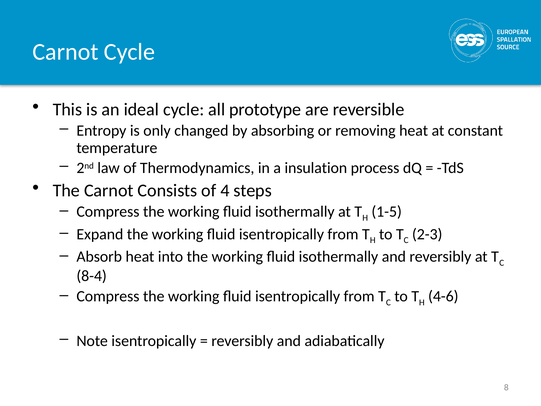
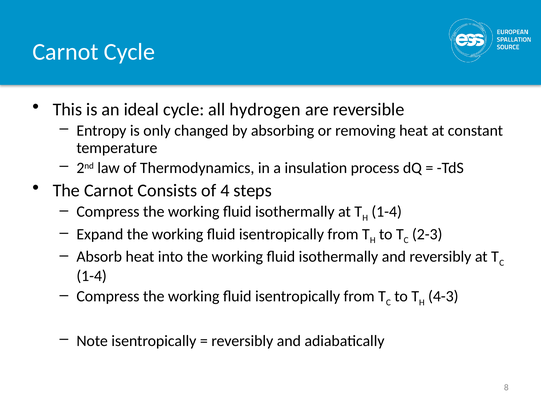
prototype: prototype -> hydrogen
1-5 at (387, 212): 1-5 -> 1-4
8-4 at (92, 276): 8-4 -> 1-4
4-6: 4-6 -> 4-3
